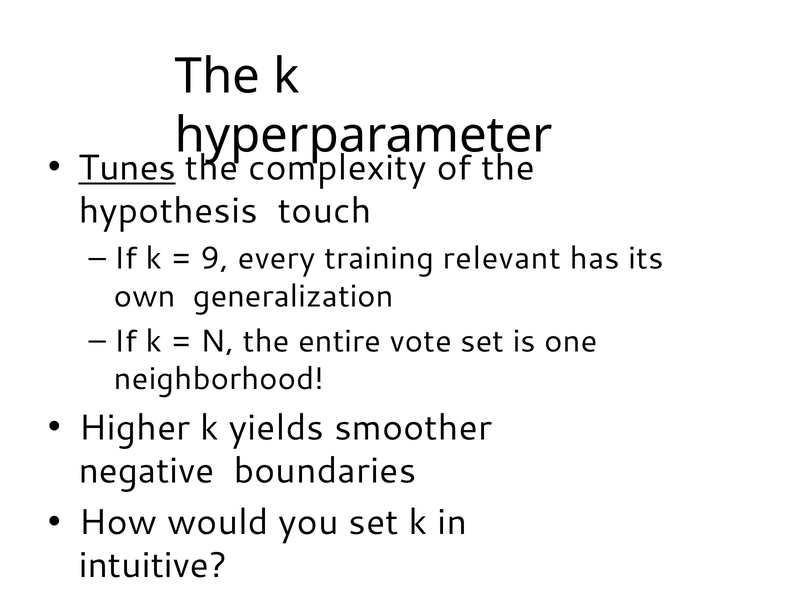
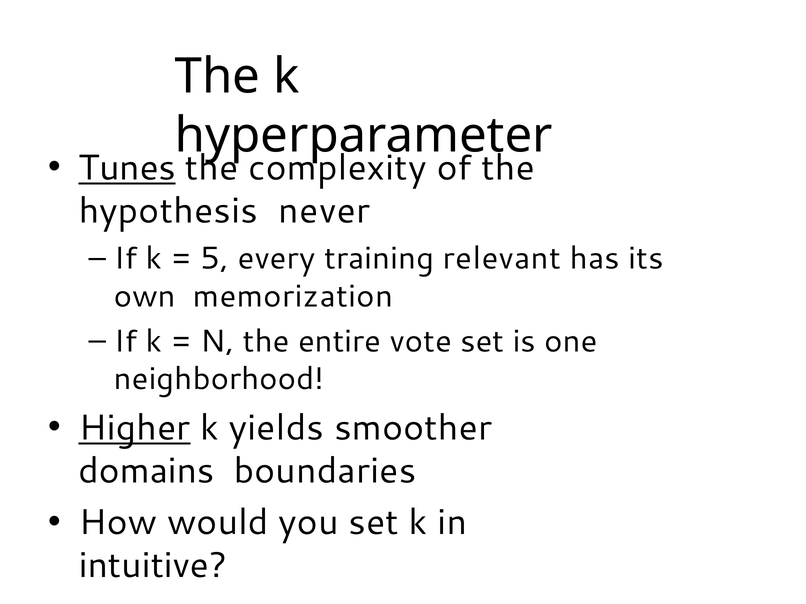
touch: touch -> never
9: 9 -> 5
generalization: generalization -> memorization
Higher underline: none -> present
negative: negative -> domains
